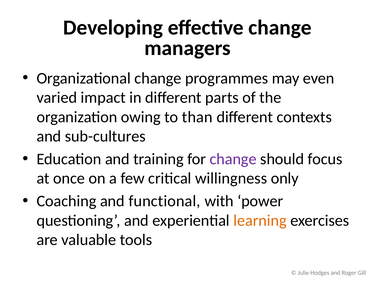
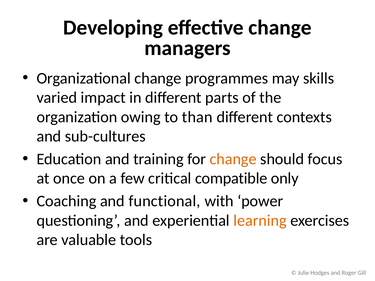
even: even -> skills
change at (233, 159) colour: purple -> orange
willingness: willingness -> compatible
